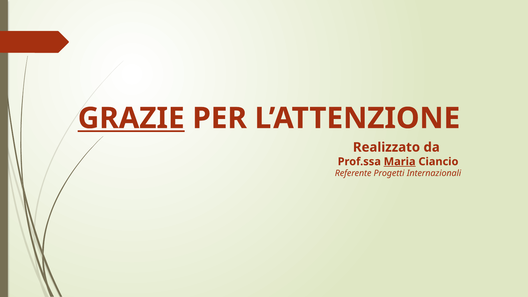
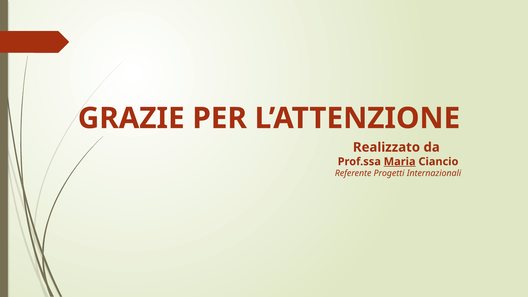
GRAZIE underline: present -> none
